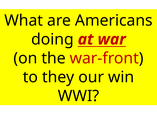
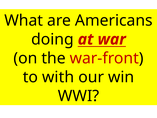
they: they -> with
